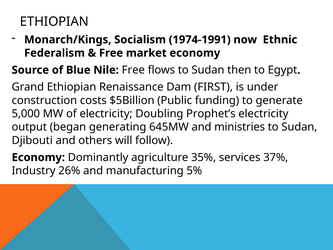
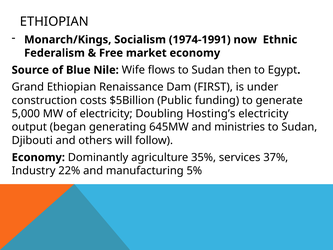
Nile Free: Free -> Wife
Prophet’s: Prophet’s -> Hosting’s
26%: 26% -> 22%
